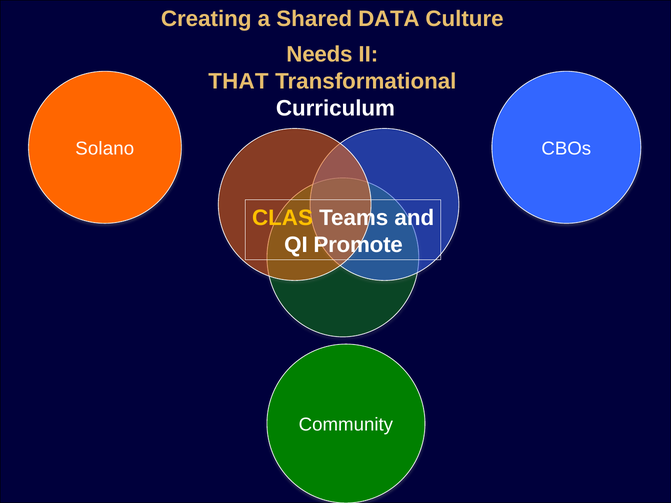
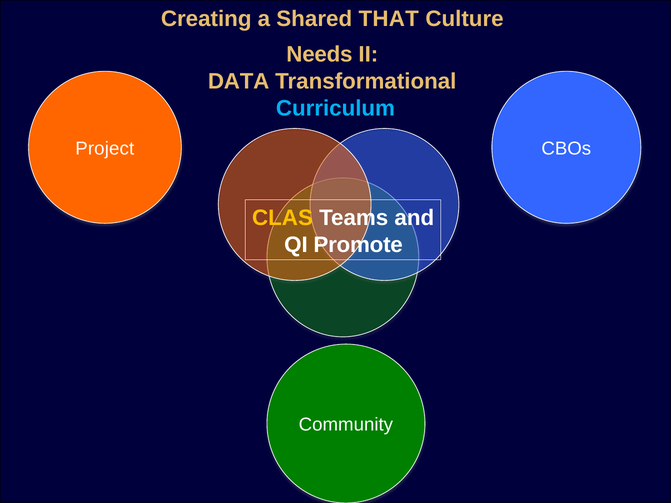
DATA: DATA -> THAT
THAT: THAT -> DATA
Curriculum colour: white -> light blue
Solano: Solano -> Project
